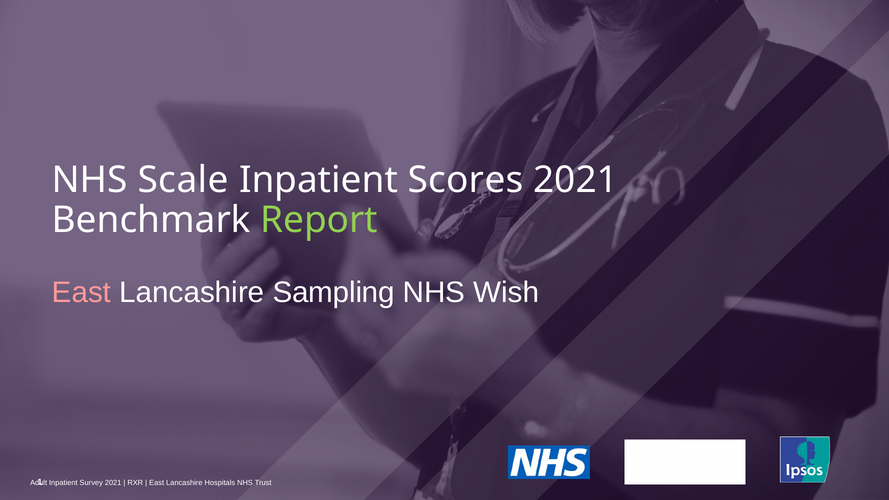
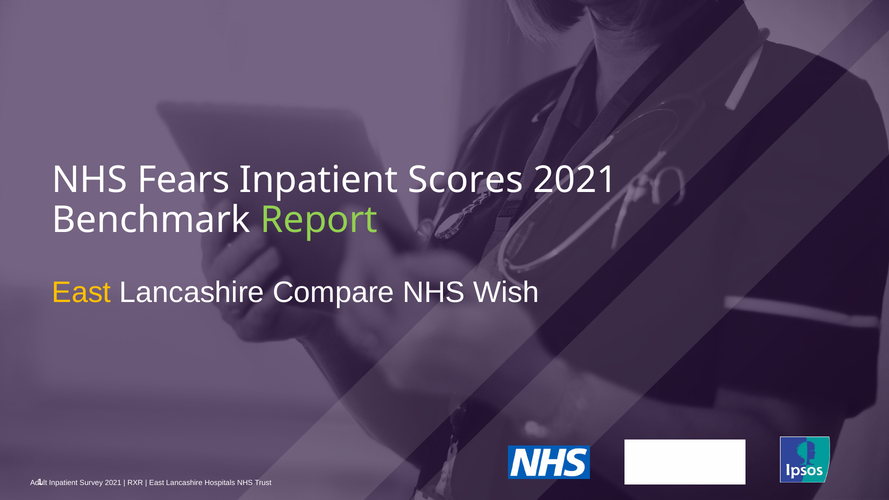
Scale: Scale -> Fears
East at (82, 293) colour: pink -> yellow
Sampling: Sampling -> Compare
